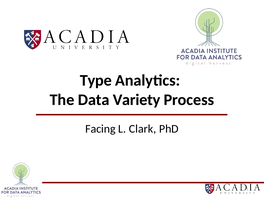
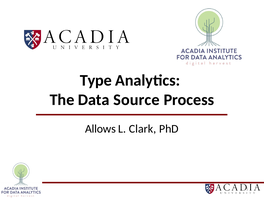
Variety: Variety -> Source
Facing: Facing -> Allows
